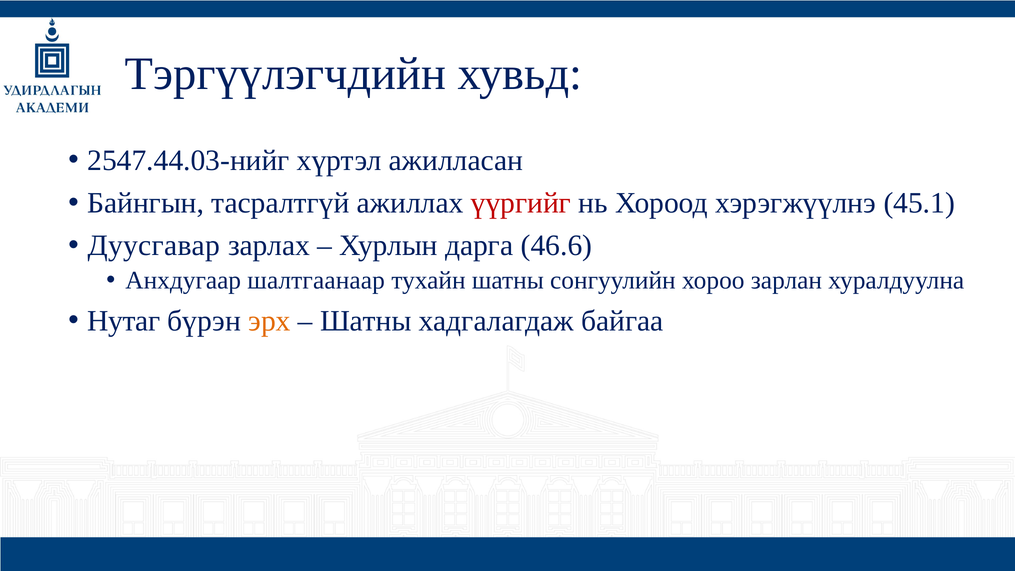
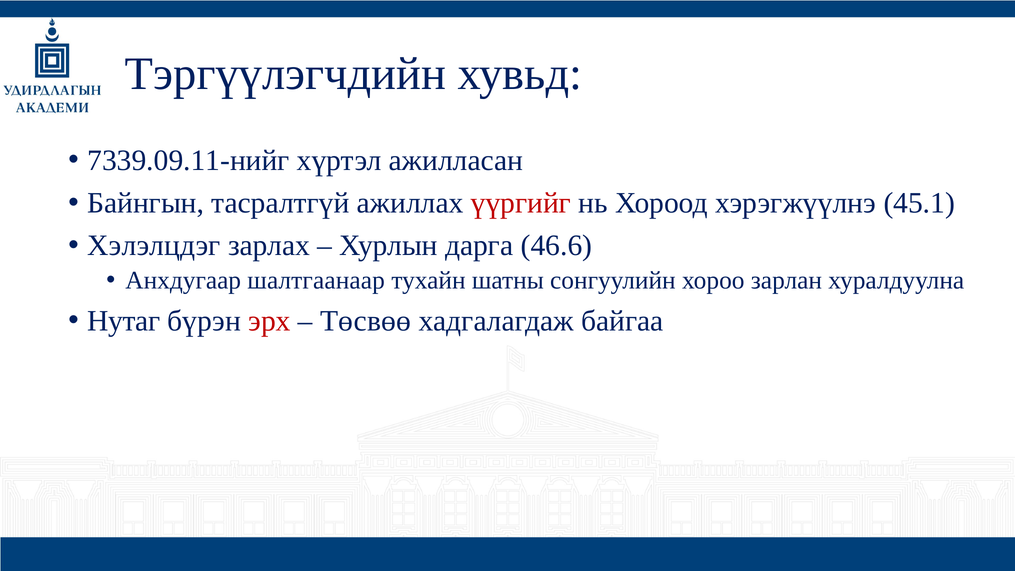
2547.44.03-нийг: 2547.44.03-нийг -> 7339.09.11-нийг
Дуусгавар: Дуусгавар -> Хэлэлцдэг
эрх colour: orange -> red
Шатны at (366, 321): Шатны -> Төсвөө
